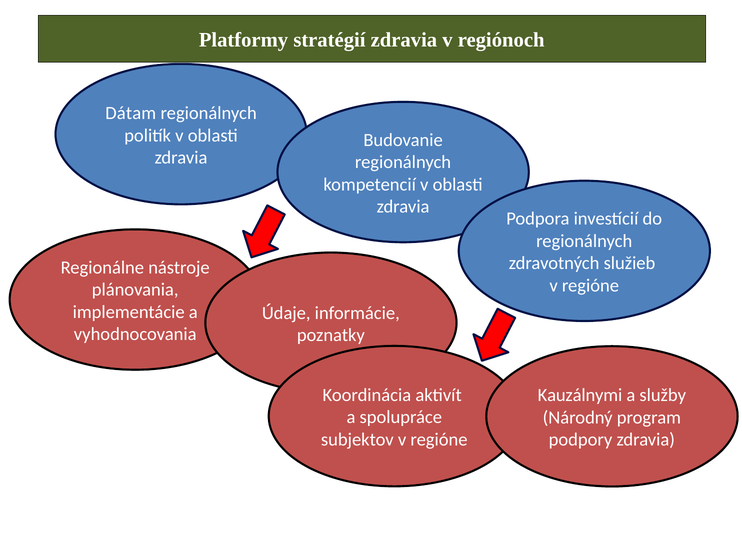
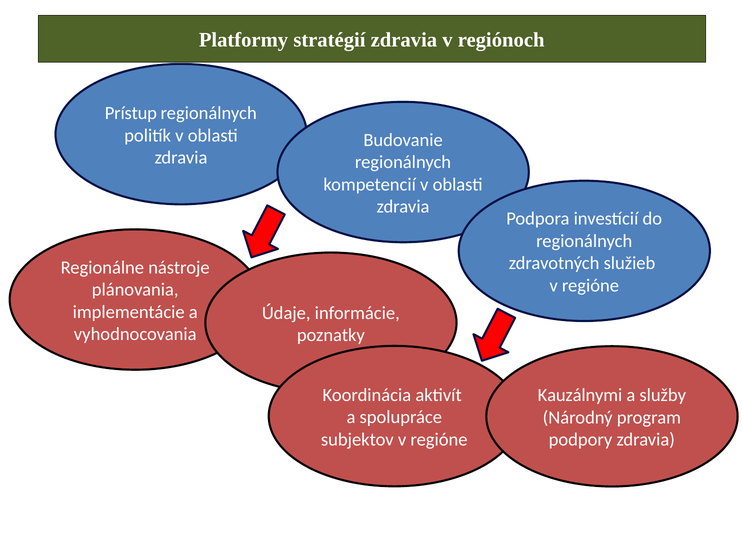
Dátam: Dátam -> Prístup
